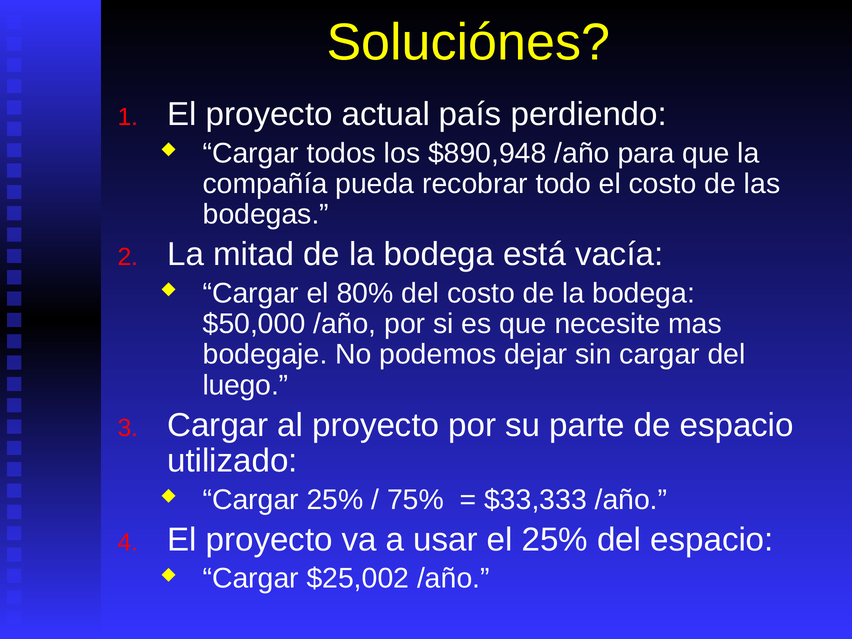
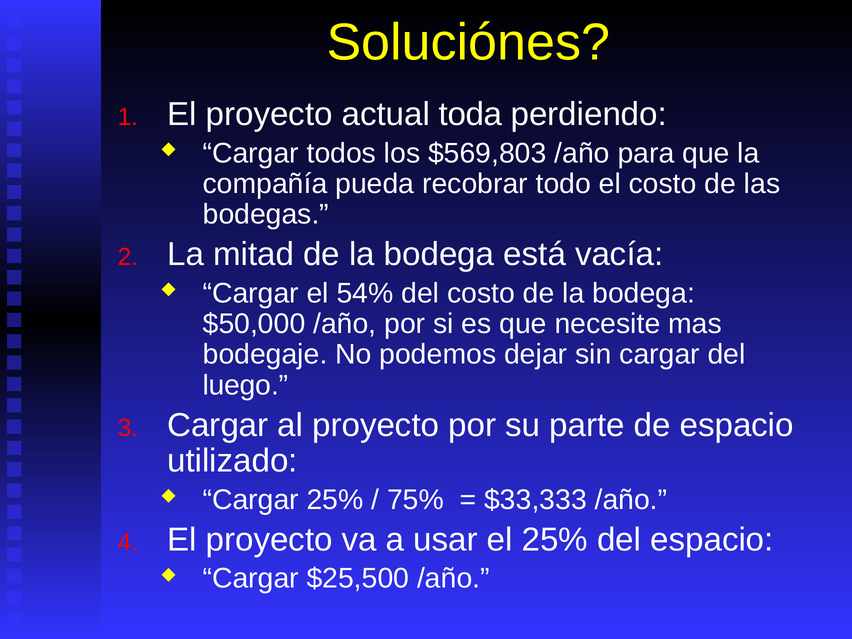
país: país -> toda
$890,948: $890,948 -> $569,803
80%: 80% -> 54%
$25,002: $25,002 -> $25,500
